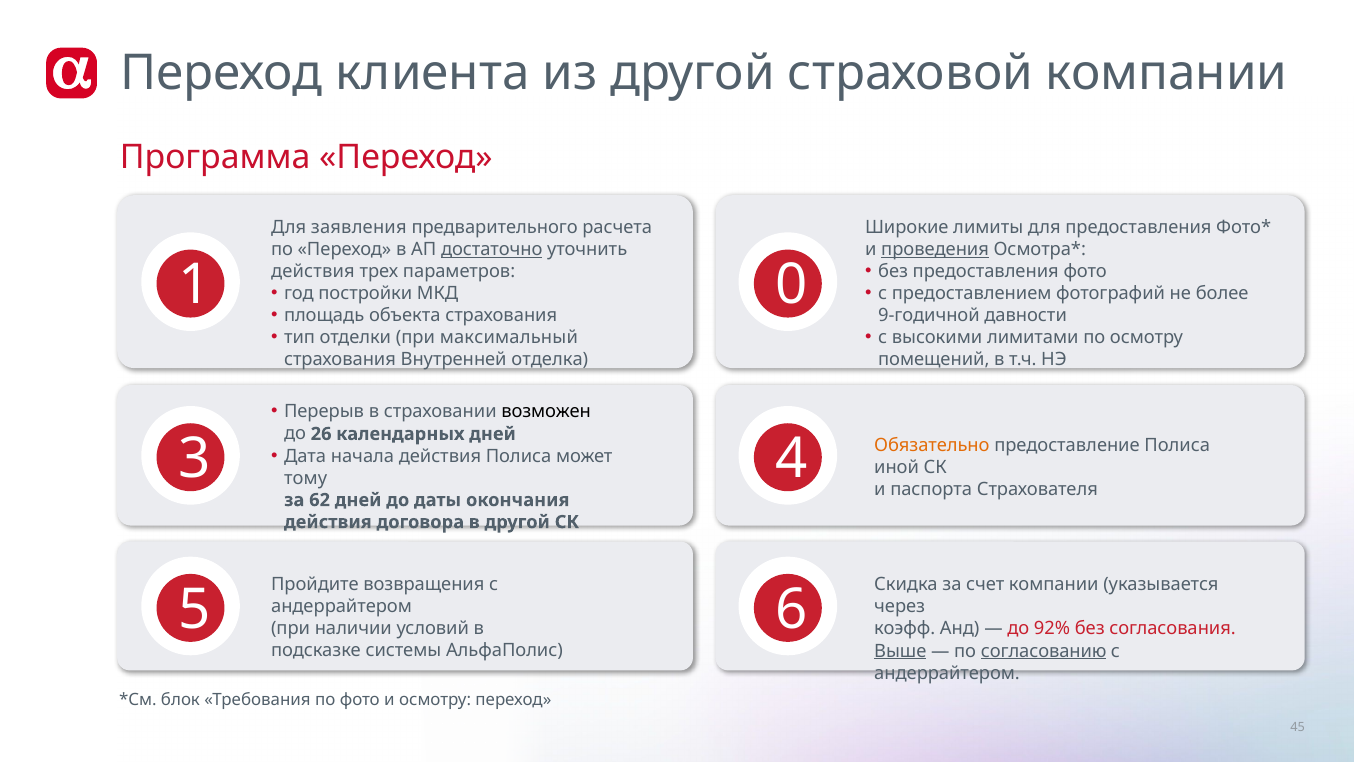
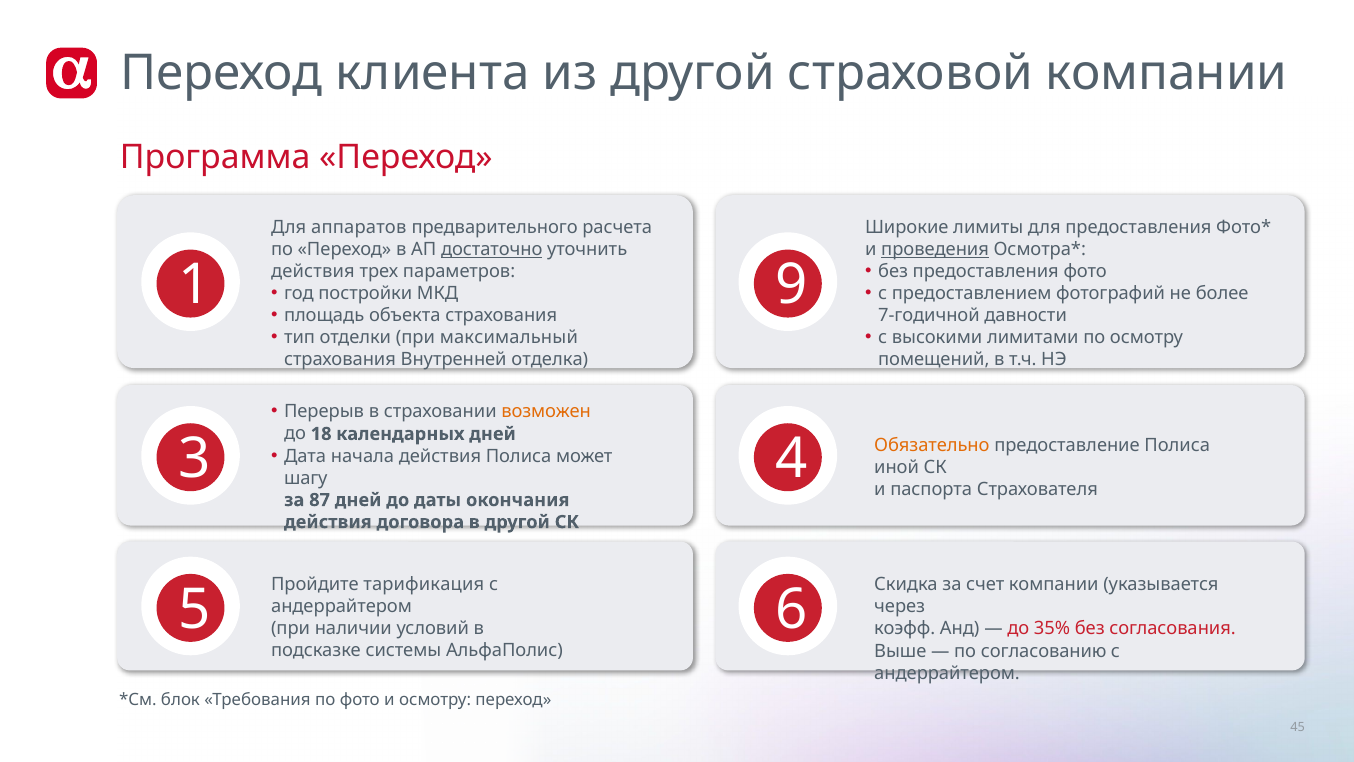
заявления: заявления -> аппаратов
0: 0 -> 9
9-годичной: 9-годичной -> 7-годичной
возможен colour: black -> orange
26: 26 -> 18
тому: тому -> шагу
62: 62 -> 87
возвращения: возвращения -> тарификация
92%: 92% -> 35%
Выше underline: present -> none
согласованию underline: present -> none
